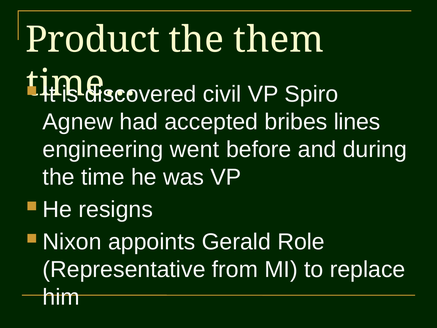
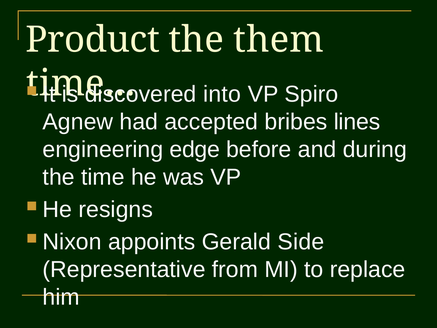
civil: civil -> into
went: went -> edge
Role: Role -> Side
